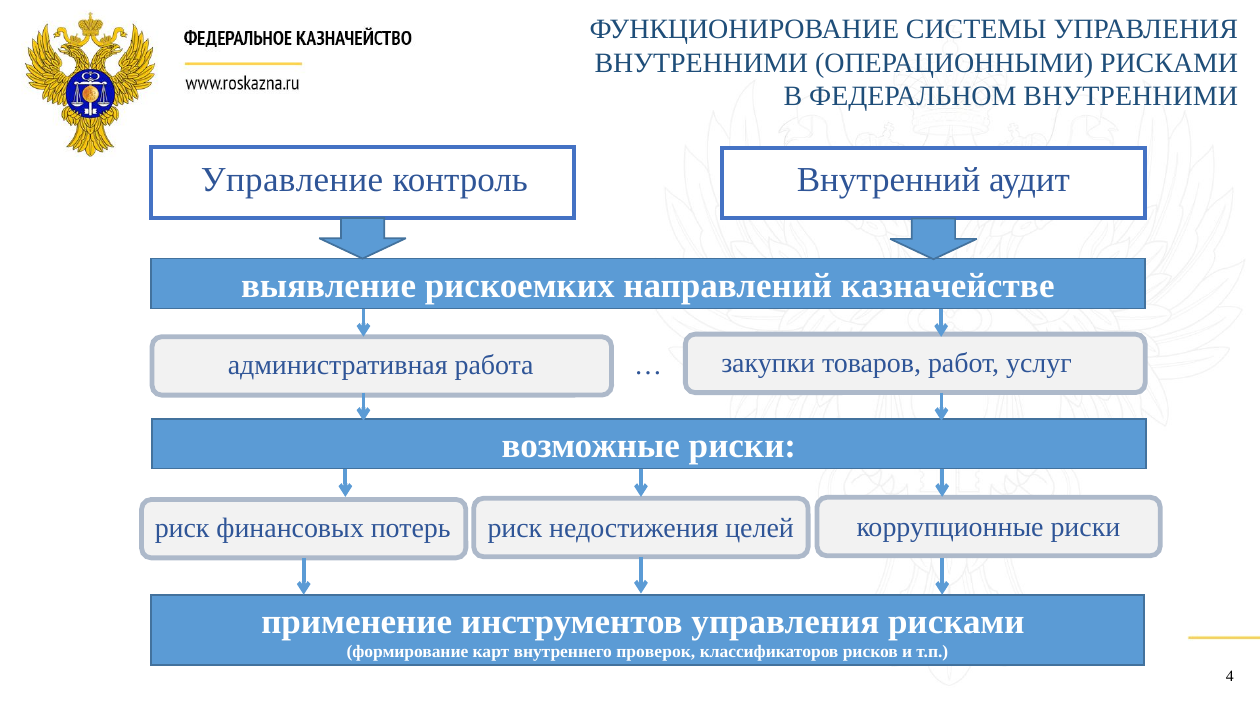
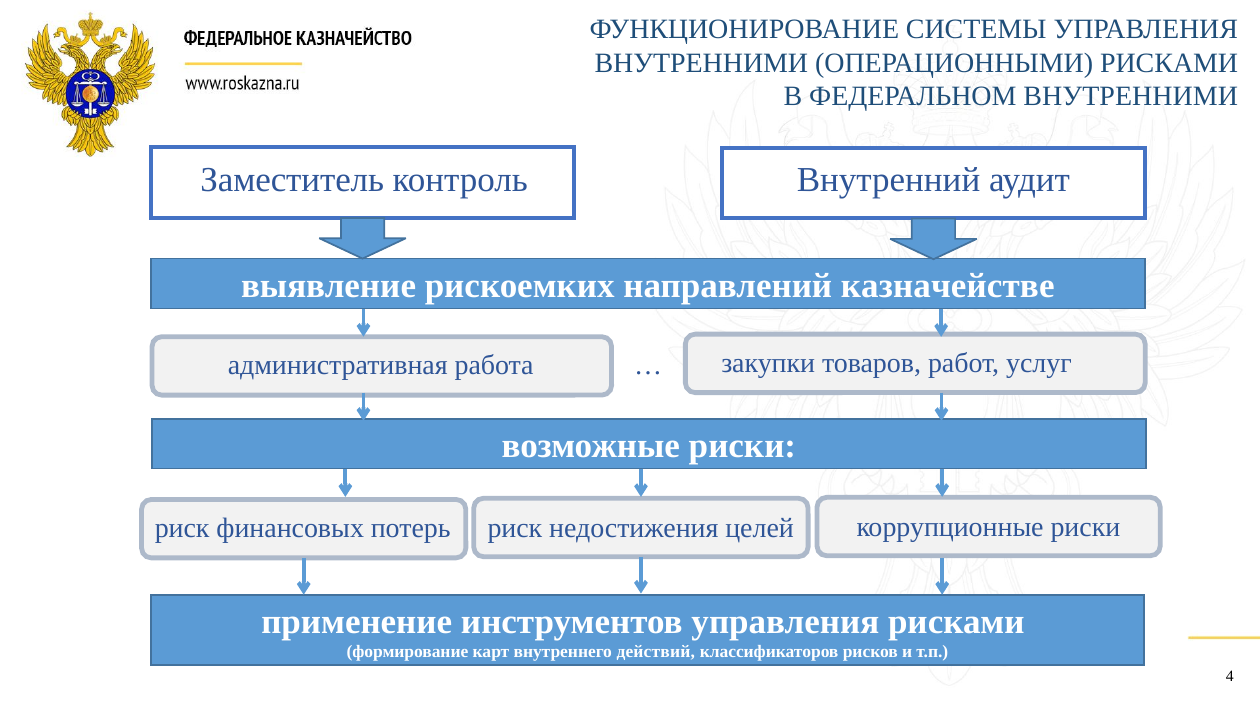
Управление: Управление -> Заместитель
проверок: проверок -> действий
